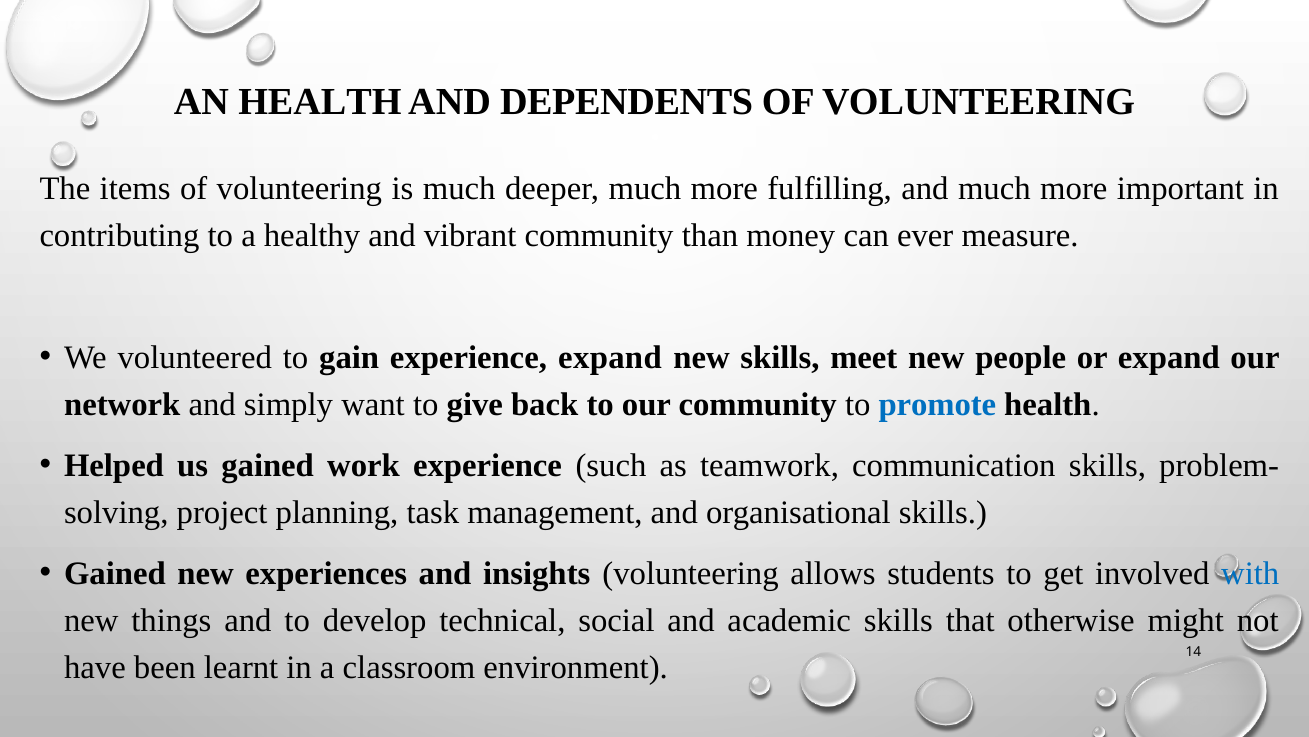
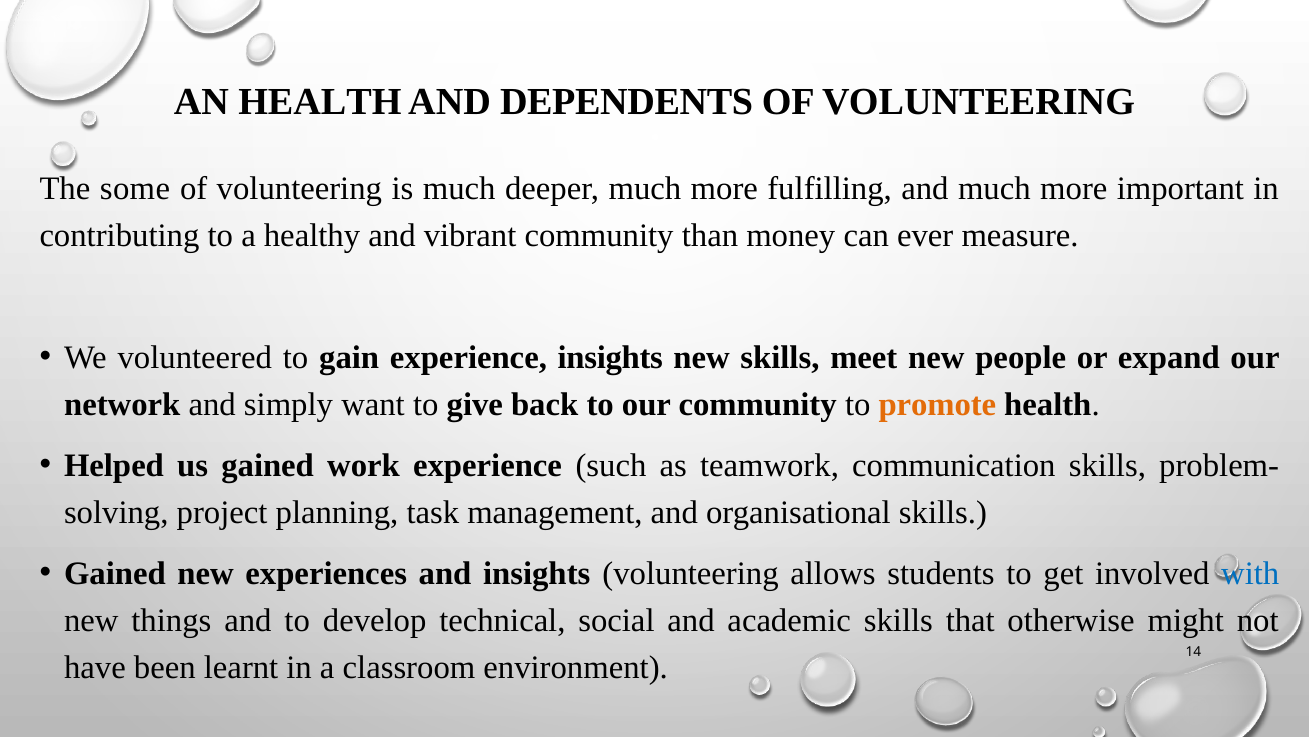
items: items -> some
experience expand: expand -> insights
promote colour: blue -> orange
